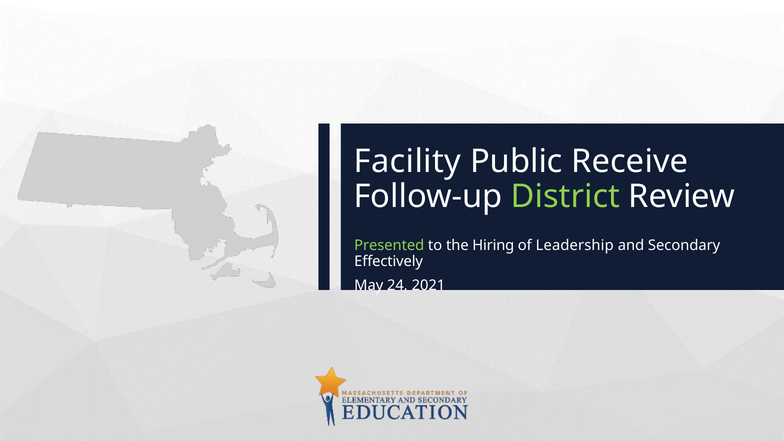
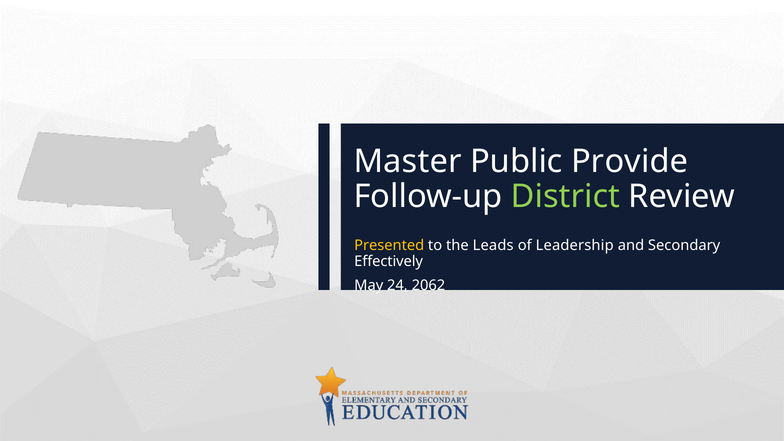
Facility: Facility -> Master
Receive: Receive -> Provide
Presented colour: light green -> yellow
Hiring: Hiring -> Leads
2021: 2021 -> 2062
